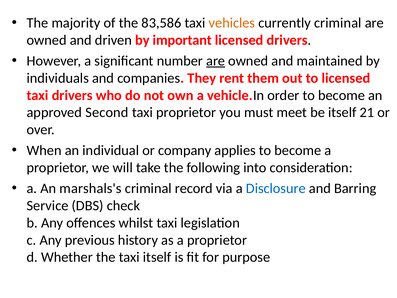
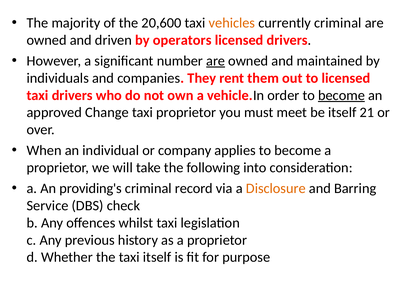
83,586: 83,586 -> 20,600
important: important -> operators
become at (341, 95) underline: none -> present
Second: Second -> Change
marshals's: marshals's -> providing's
Disclosure colour: blue -> orange
